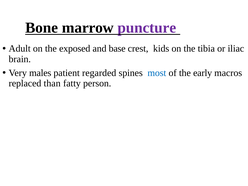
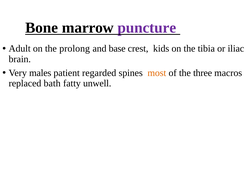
exposed: exposed -> prolong
most colour: blue -> orange
early: early -> three
than: than -> bath
person: person -> unwell
